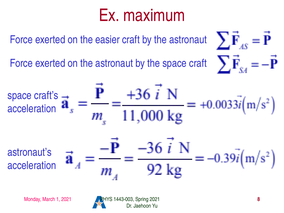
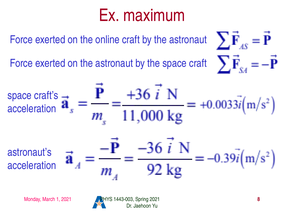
easier: easier -> online
